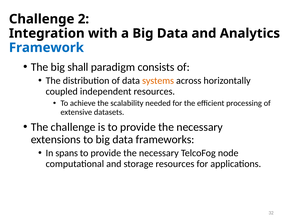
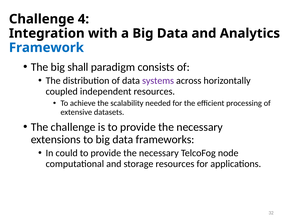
2: 2 -> 4
systems colour: orange -> purple
spans: spans -> could
